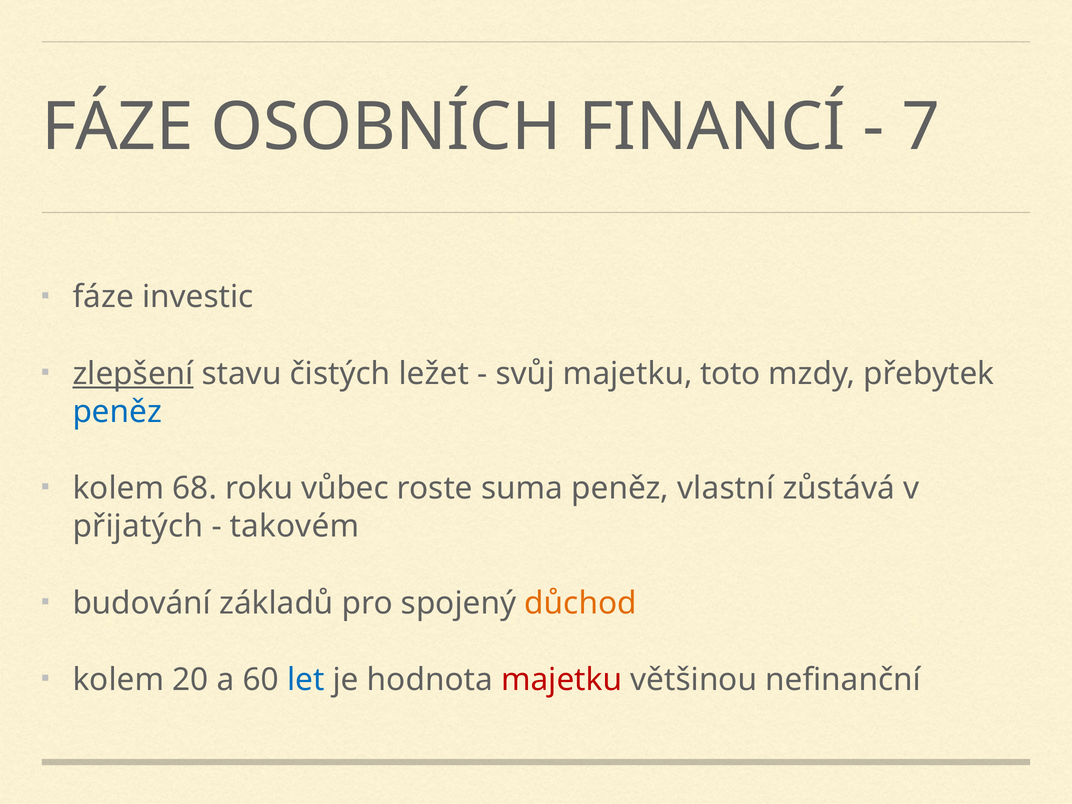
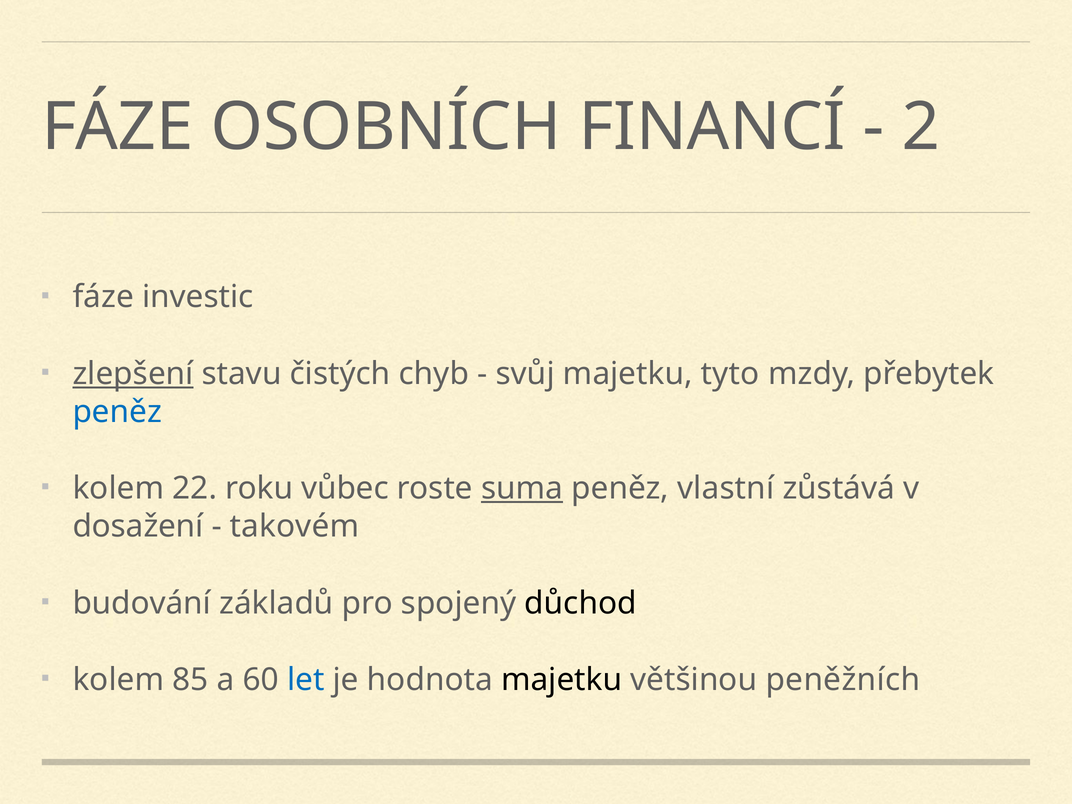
7: 7 -> 2
ležet: ležet -> chyb
toto: toto -> tyto
68: 68 -> 22
suma underline: none -> present
přijatých: přijatých -> dosažení
důchod colour: orange -> black
20: 20 -> 85
majetku at (562, 680) colour: red -> black
nefinanční: nefinanční -> peněžních
